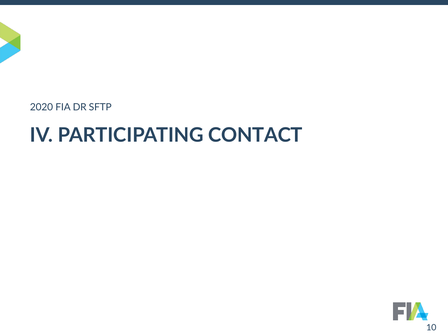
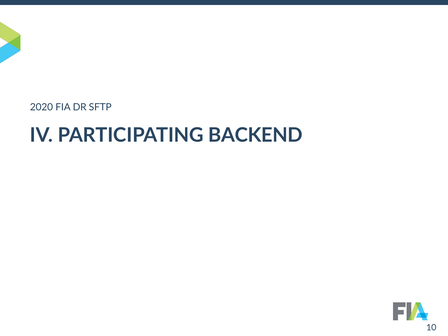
CONTACT: CONTACT -> BACKEND
